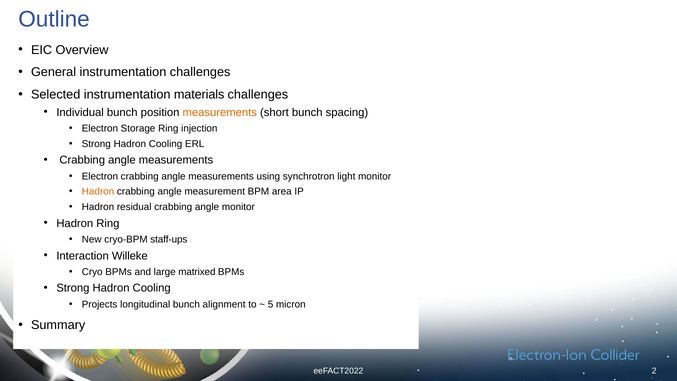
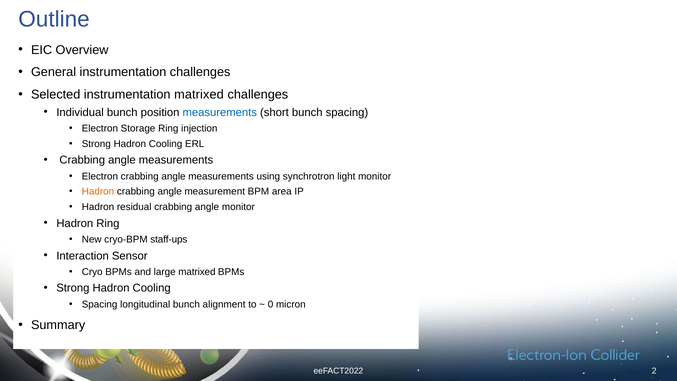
instrumentation materials: materials -> matrixed
measurements at (220, 112) colour: orange -> blue
Willeke: Willeke -> Sensor
Projects at (100, 304): Projects -> Spacing
5: 5 -> 0
